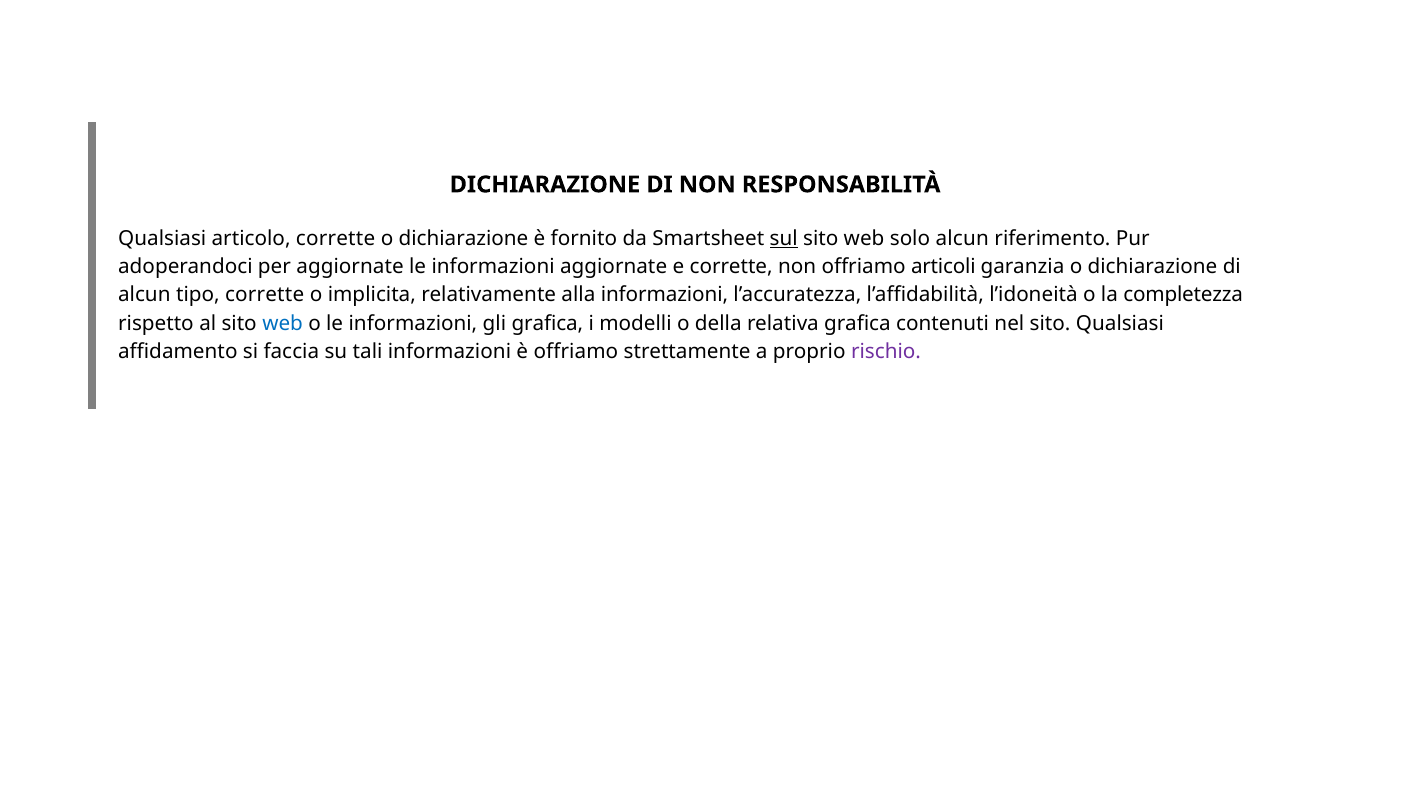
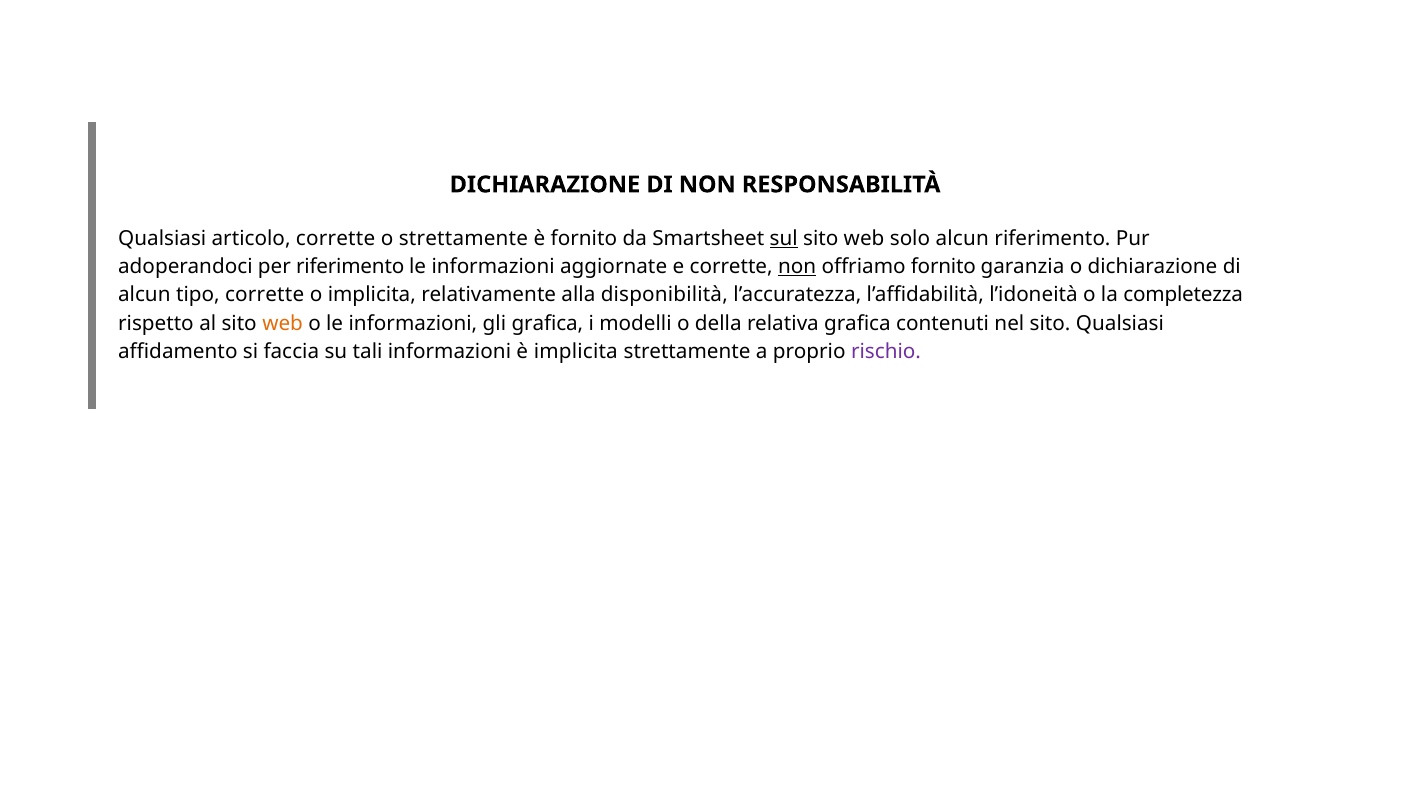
dichiarazione at (464, 239): dichiarazione -> strettamente
per aggiornate: aggiornate -> riferimento
non at (797, 267) underline: none -> present
offriamo articoli: articoli -> fornito
alla informazioni: informazioni -> disponibilità
web at (283, 323) colour: blue -> orange
è offriamo: offriamo -> implicita
